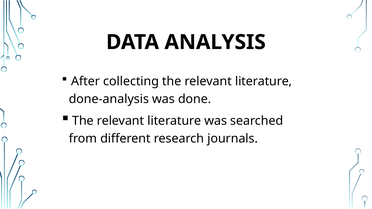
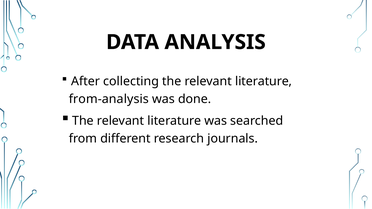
done-analysis: done-analysis -> from-analysis
